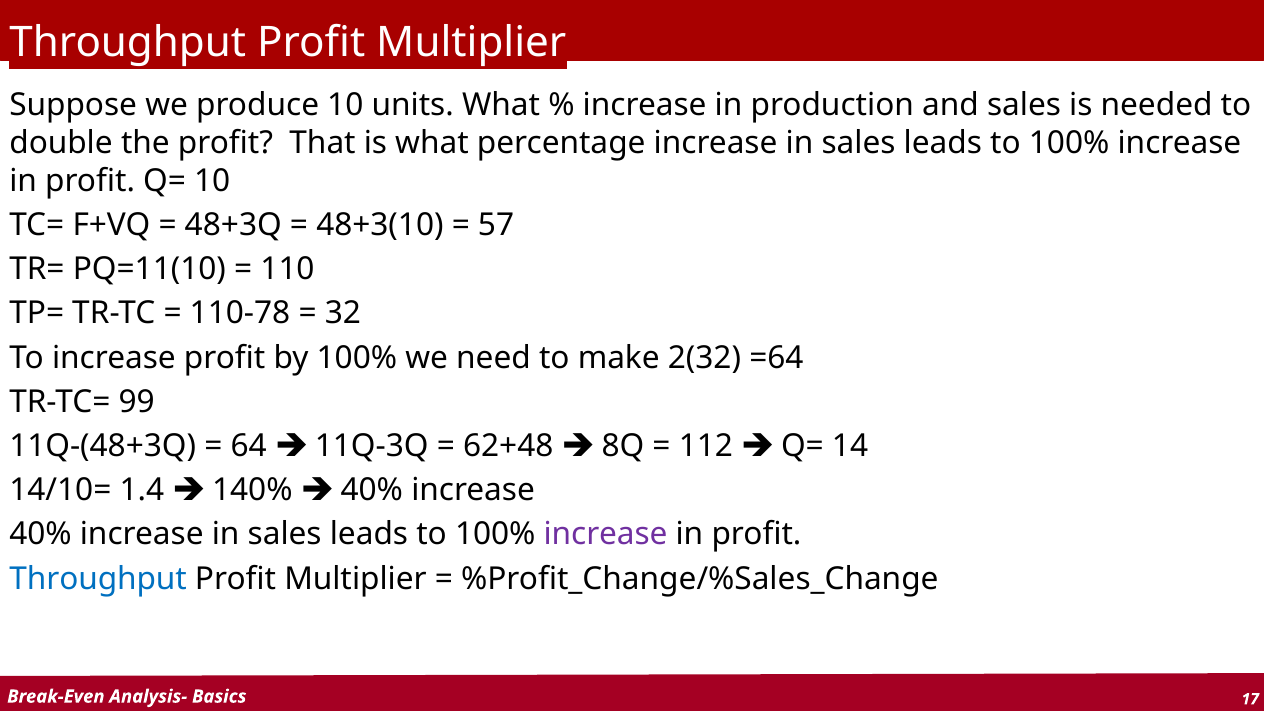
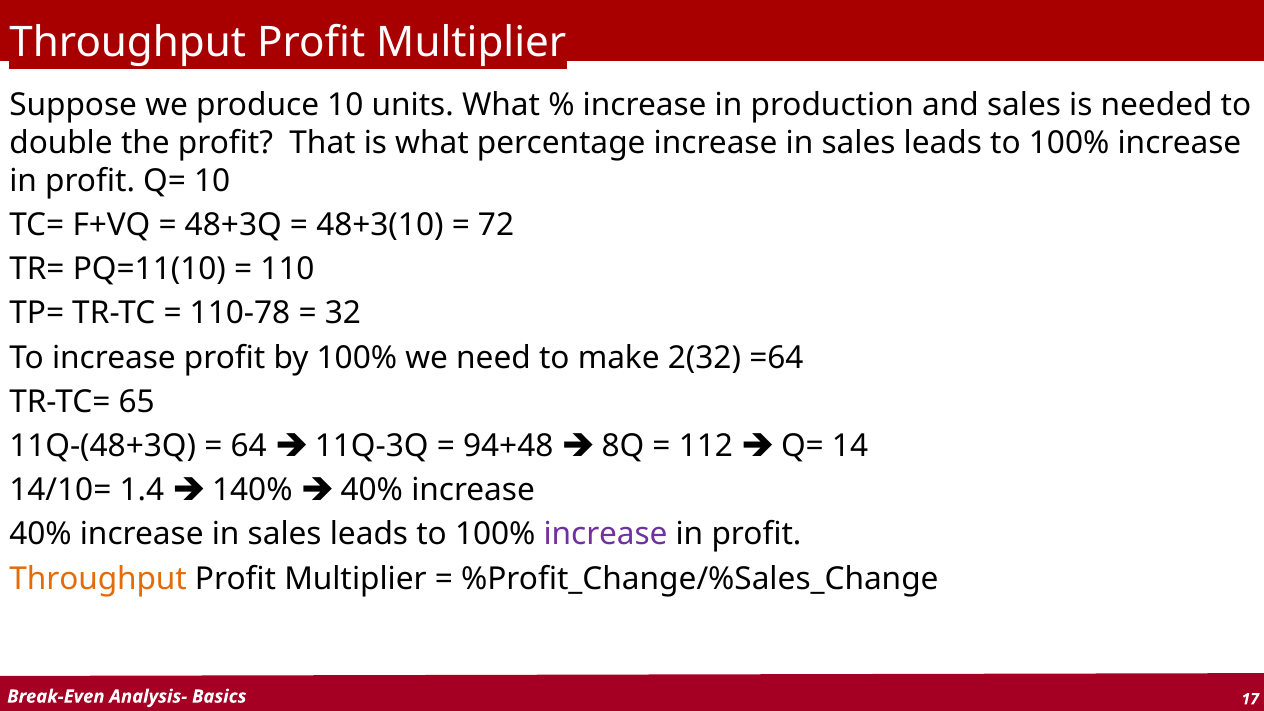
57: 57 -> 72
99: 99 -> 65
62+48: 62+48 -> 94+48
Throughput at (98, 579) colour: blue -> orange
